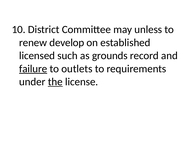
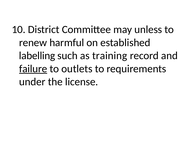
develop: develop -> harmful
licensed: licensed -> labelling
grounds: grounds -> training
the underline: present -> none
